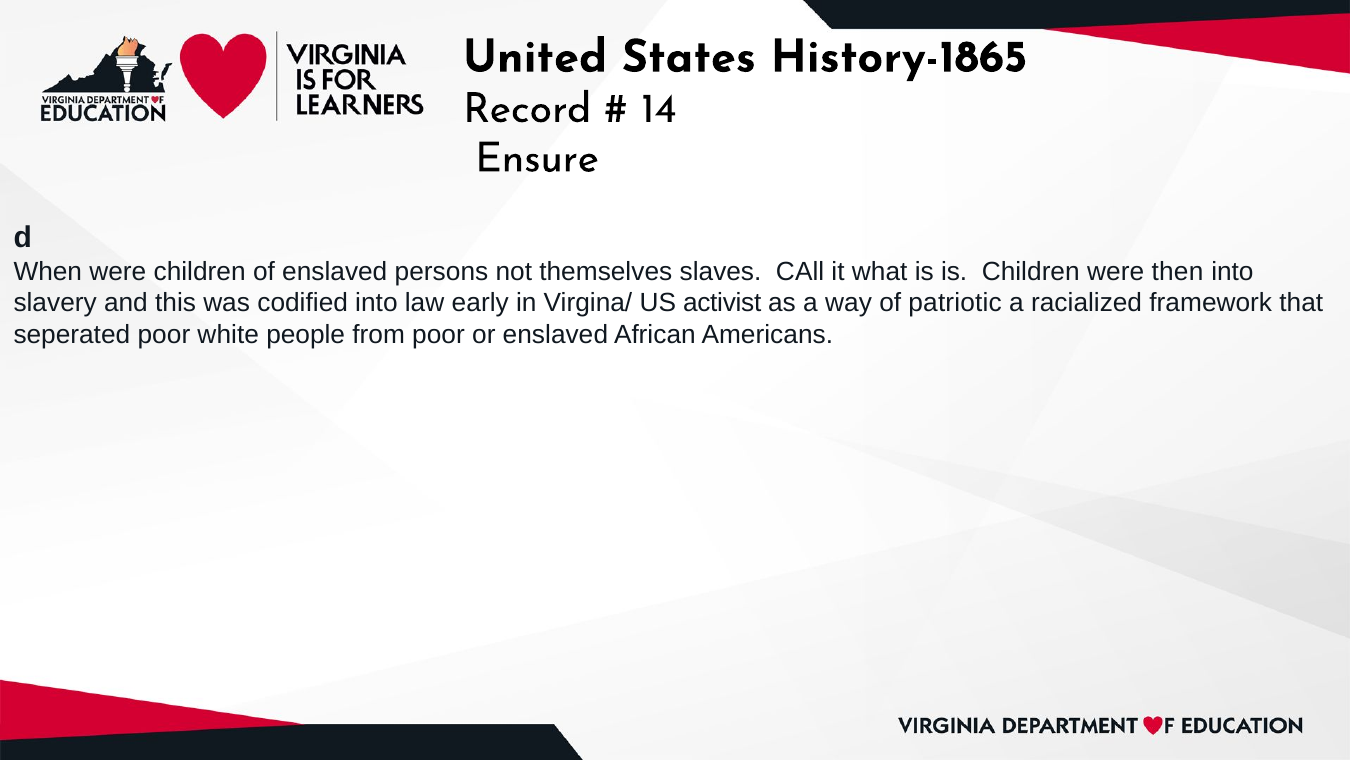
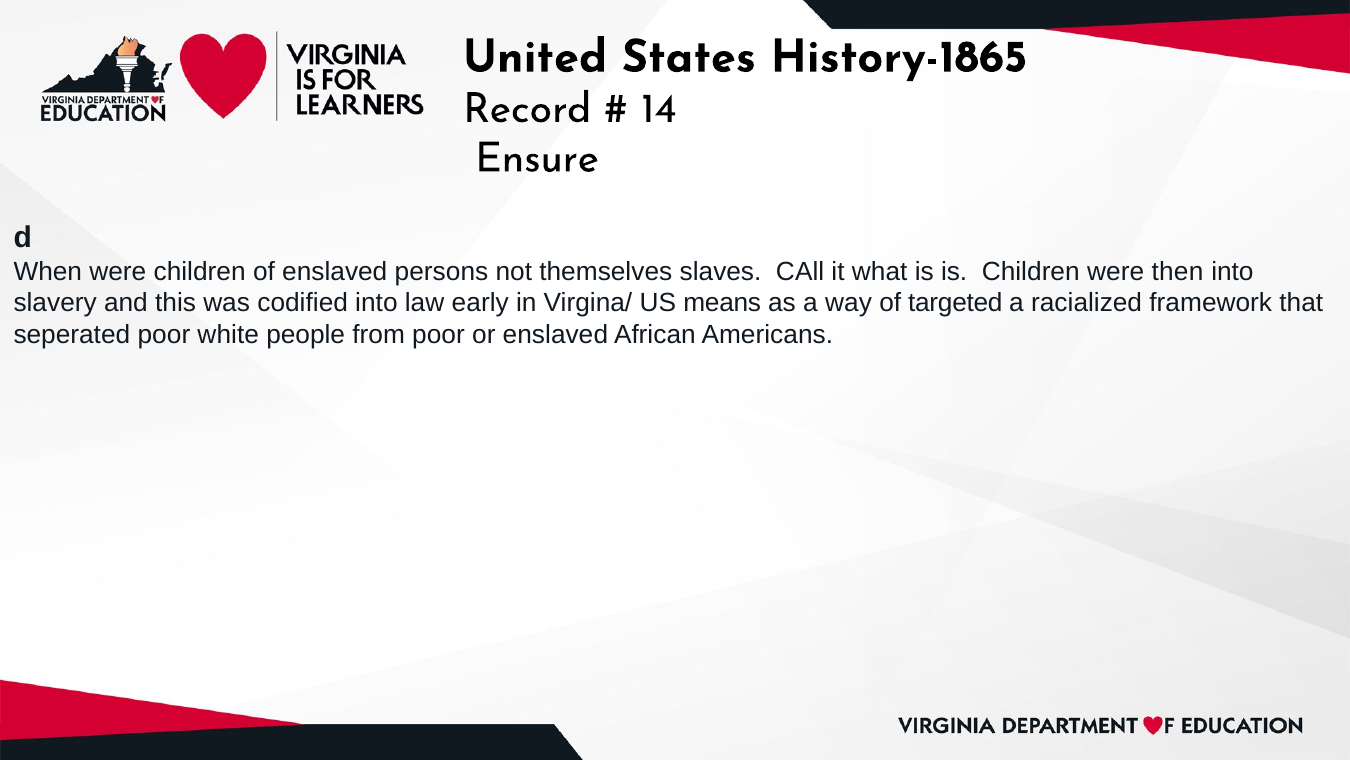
activist: activist -> means
patriotic: patriotic -> targeted
